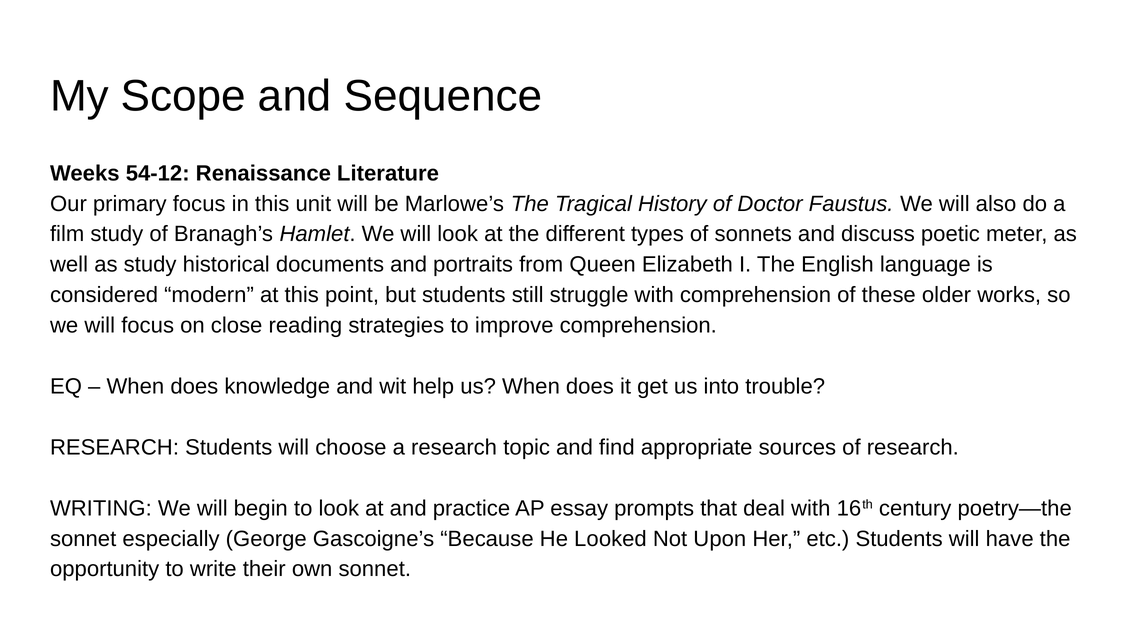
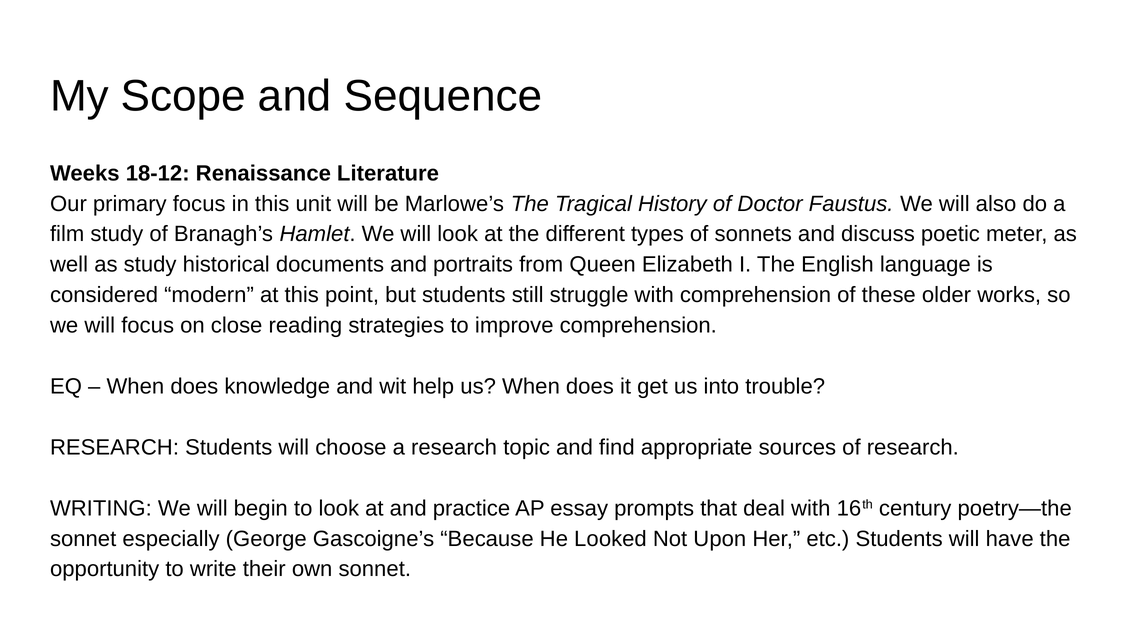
54-12: 54-12 -> 18-12
